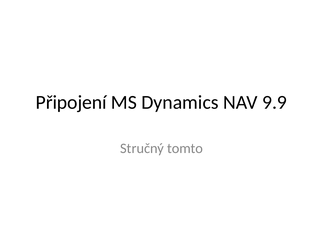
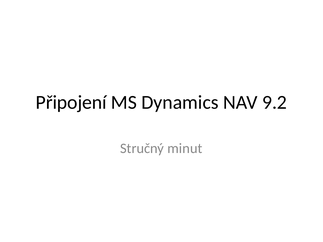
9.9: 9.9 -> 9.2
tomto: tomto -> minut
